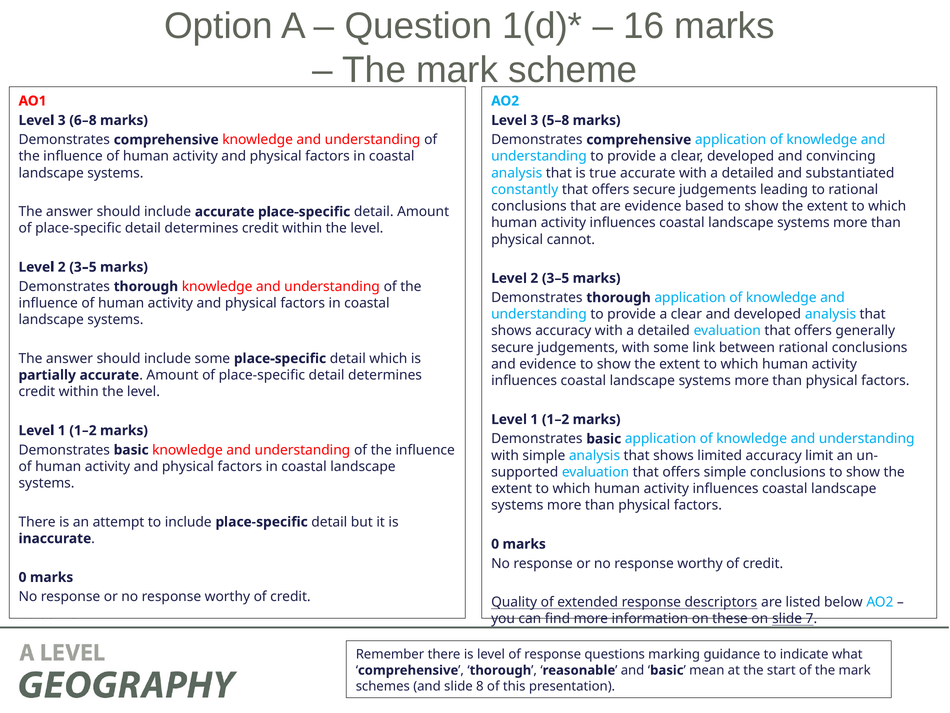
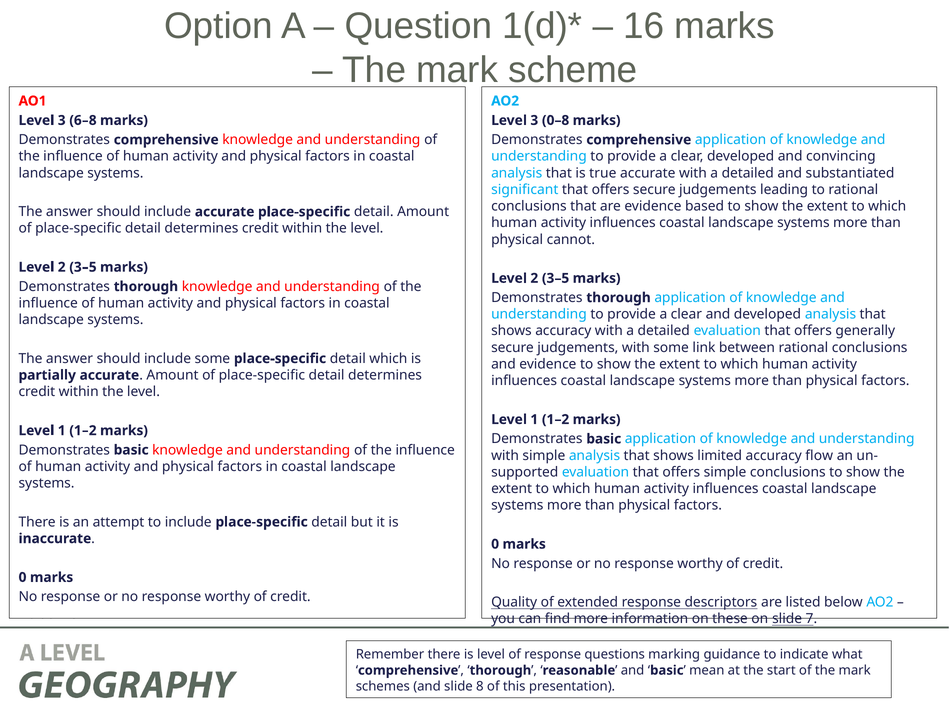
5–8: 5–8 -> 0–8
constantly: constantly -> significant
limit: limit -> flow
